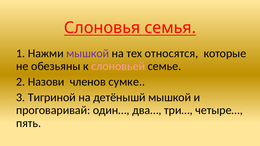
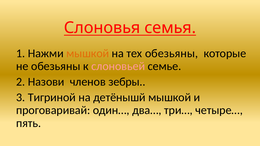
мышкой at (88, 53) colour: purple -> orange
тех относятся: относятся -> обезьяны
сумке: сумке -> зебры
